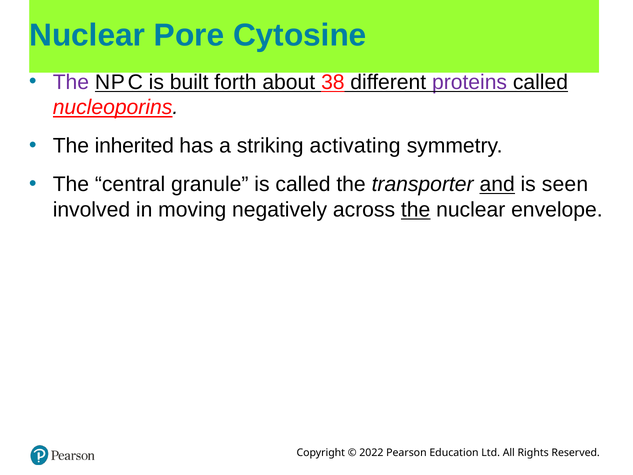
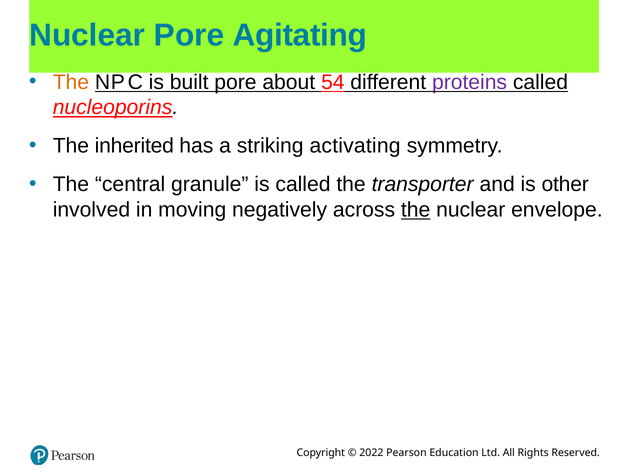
Cytosine: Cytosine -> Agitating
The at (71, 82) colour: purple -> orange
built forth: forth -> pore
38: 38 -> 54
and underline: present -> none
seen: seen -> other
